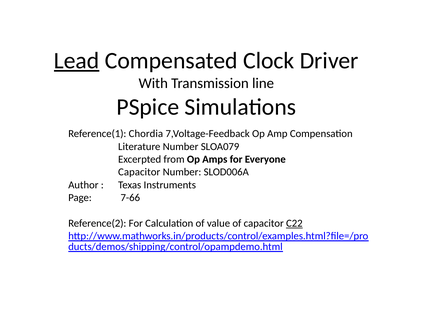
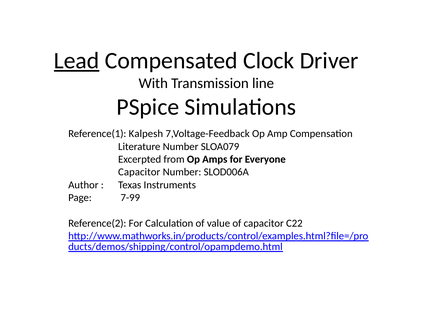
Chordia: Chordia -> Kalpesh
7-66: 7-66 -> 7-99
C22 underline: present -> none
